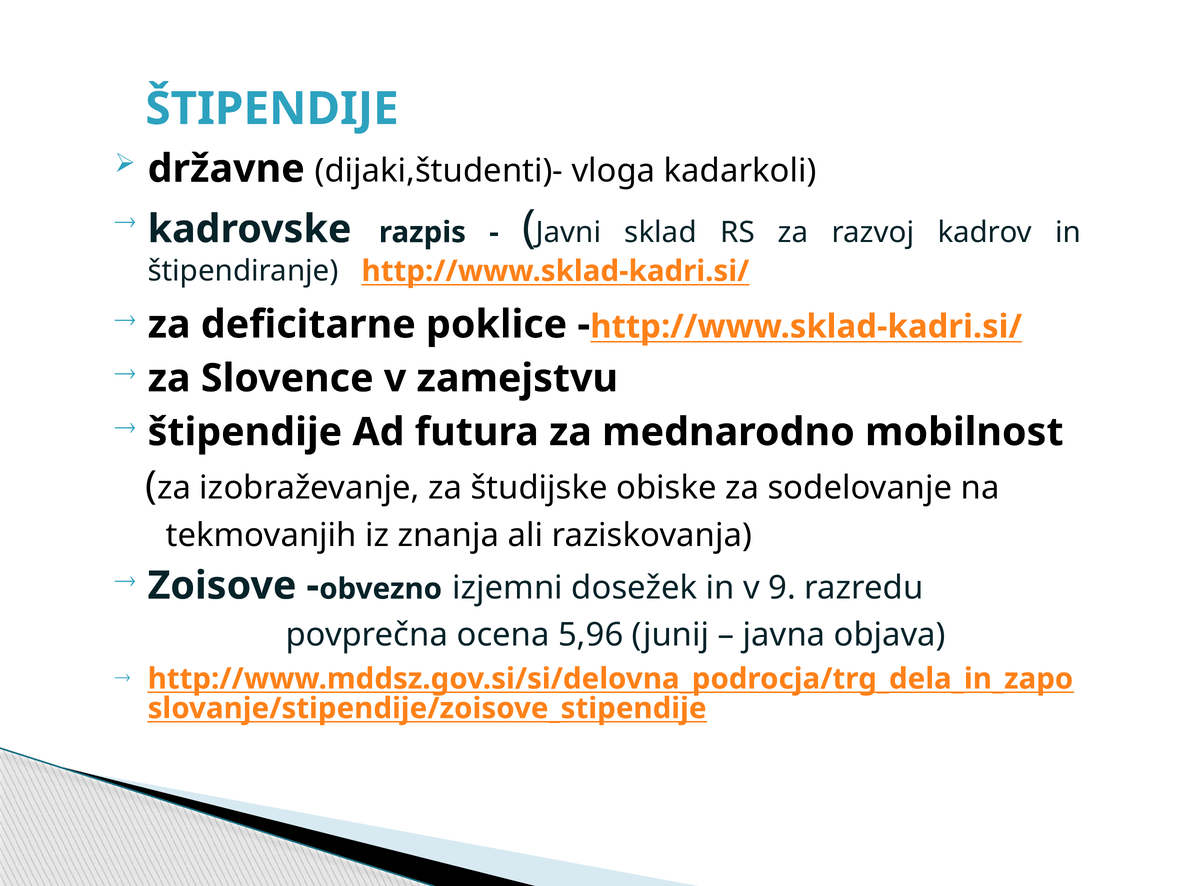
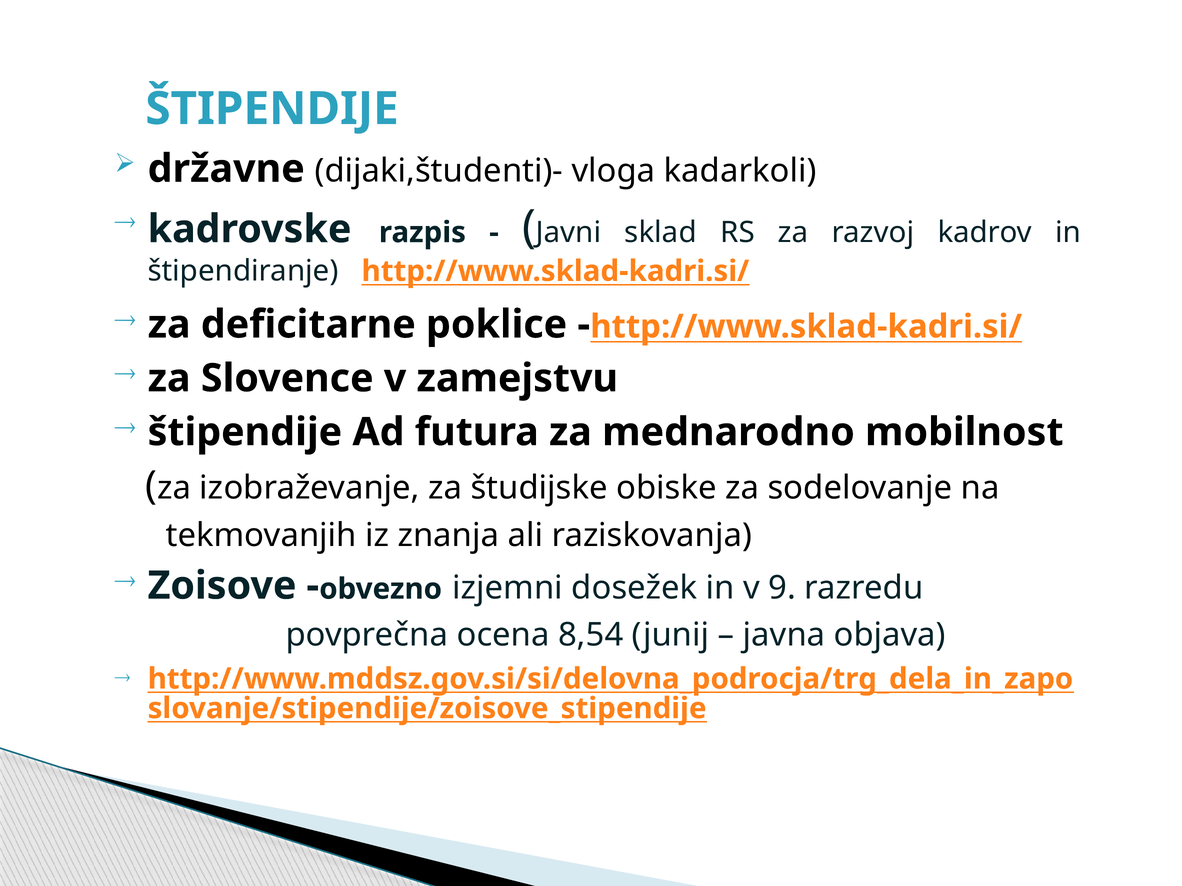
5,96: 5,96 -> 8,54
